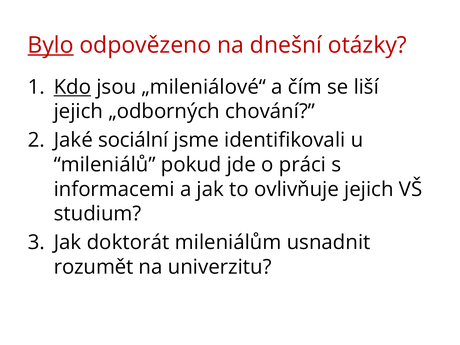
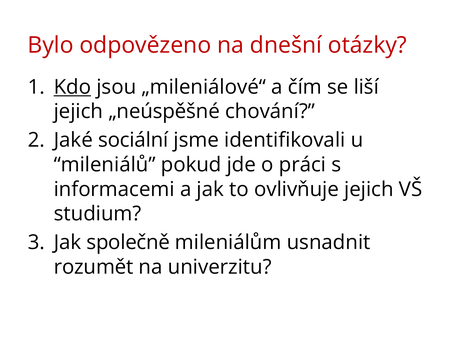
Bylo underline: present -> none
„odborných: „odborných -> „neúspěšné
doktorát: doktorát -> společně
